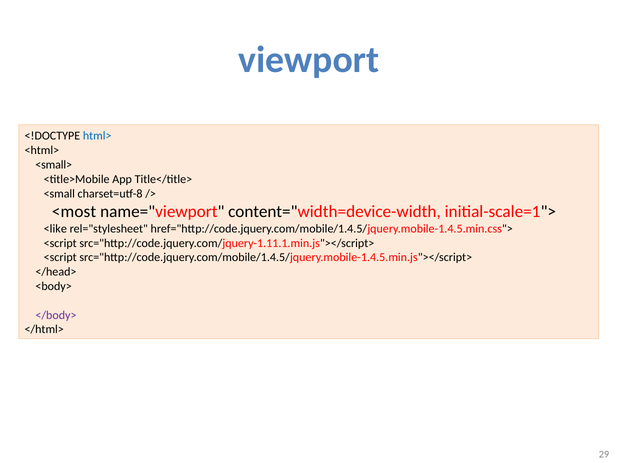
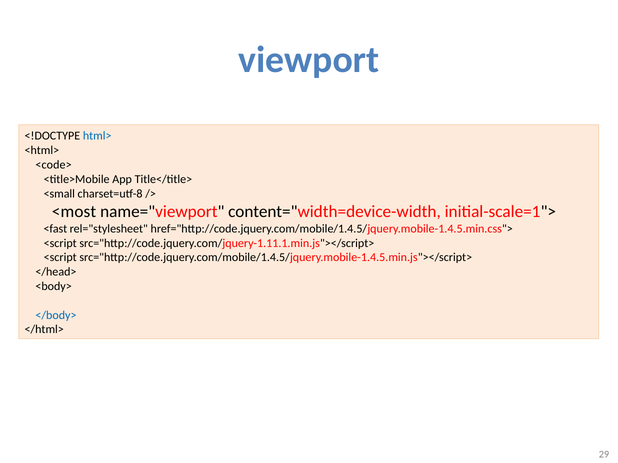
<small>: <small> -> <code>
<like: <like -> <fast
</body> colour: purple -> blue
